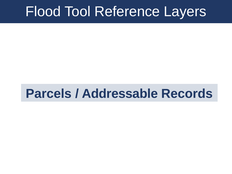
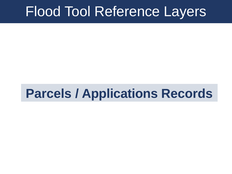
Addressable: Addressable -> Applications
